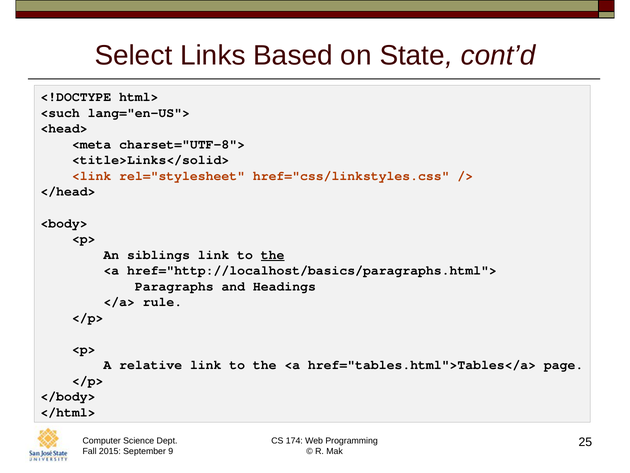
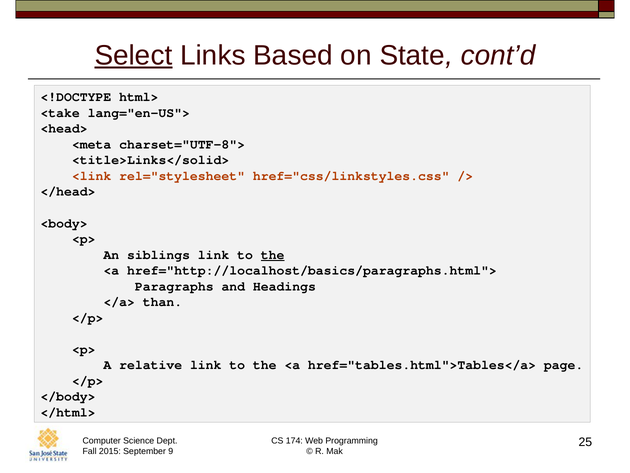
Select underline: none -> present
<such: <such -> <take
rule: rule -> than
